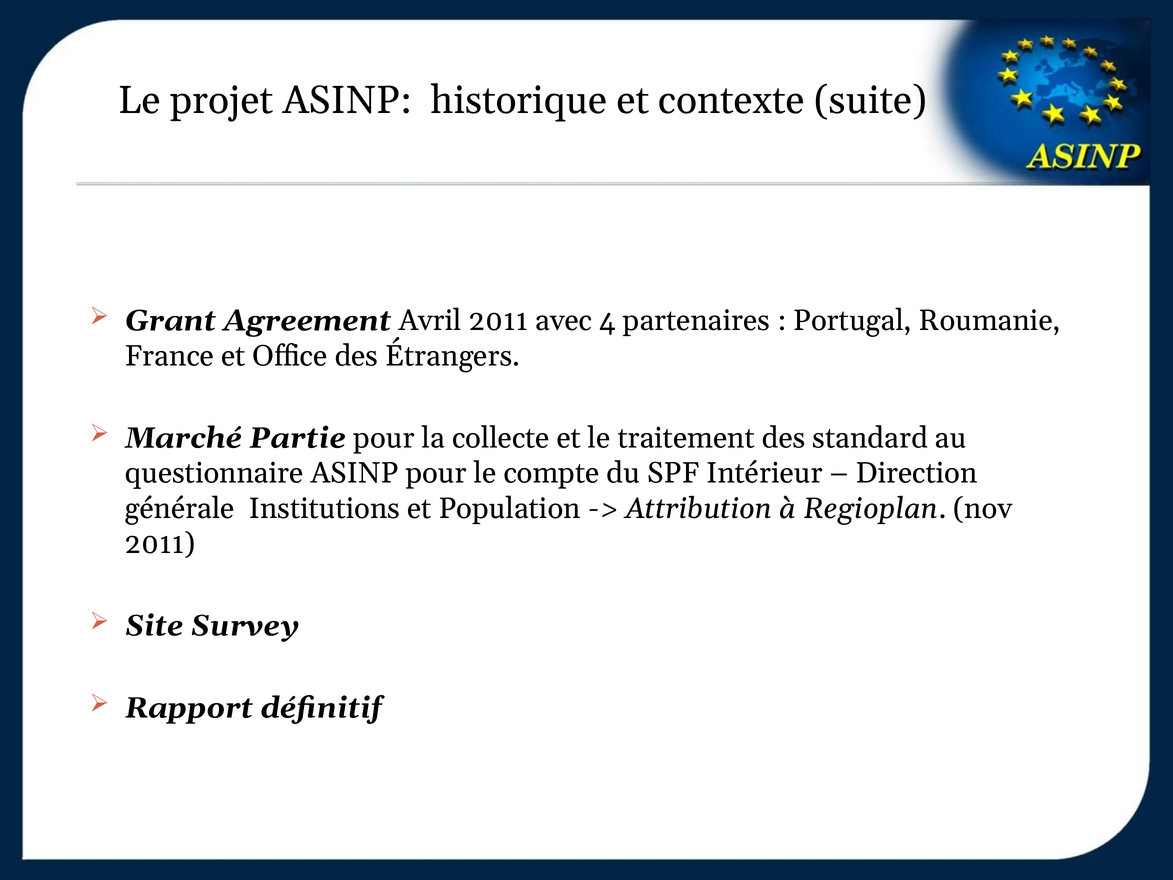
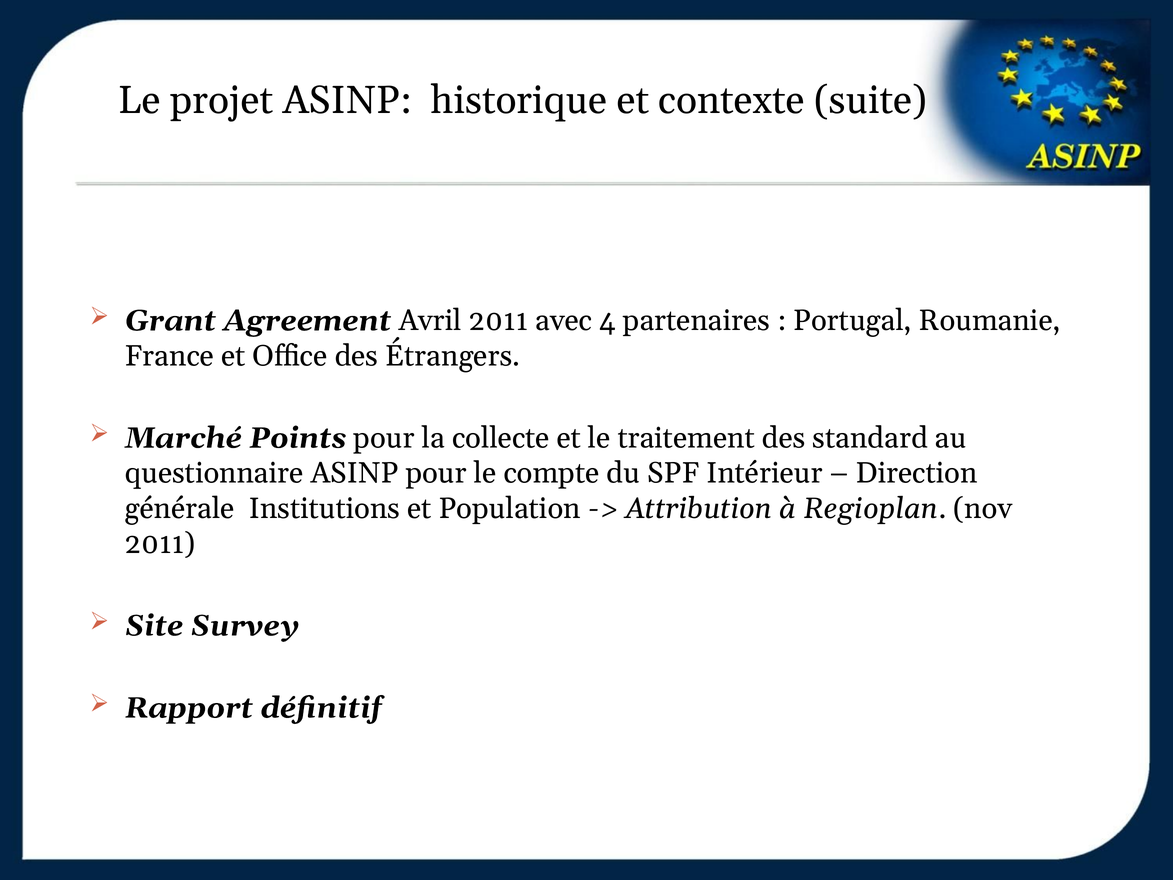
Partie: Partie -> Points
